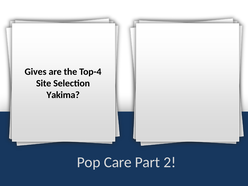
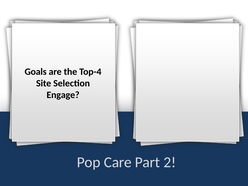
Gives: Gives -> Goals
Yakima: Yakima -> Engage
